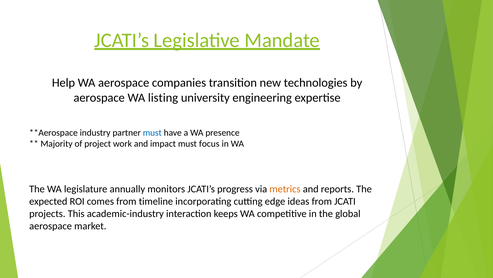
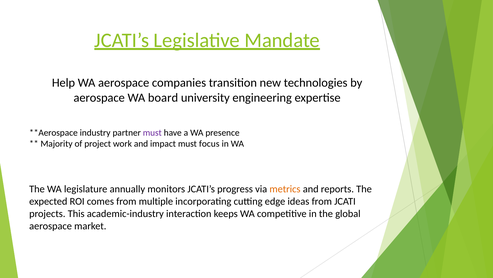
listing: listing -> board
must at (152, 132) colour: blue -> purple
timeline: timeline -> multiple
